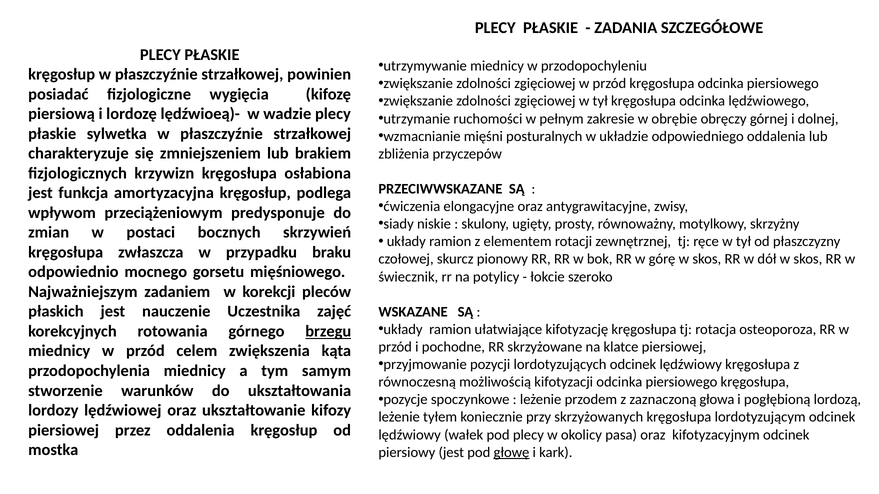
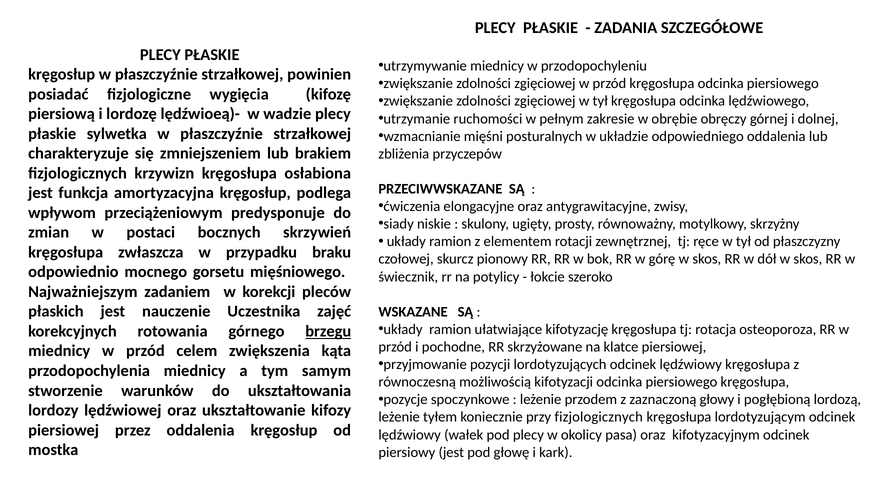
głowa: głowa -> głowy
przy skrzyżowanych: skrzyżowanych -> fizjologicznych
głowę underline: present -> none
